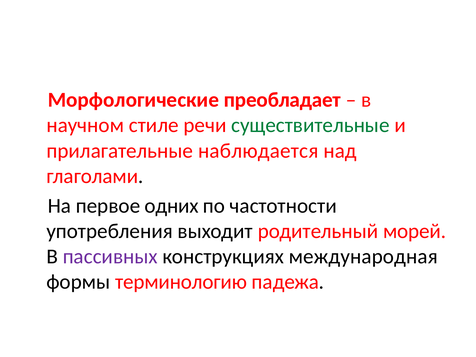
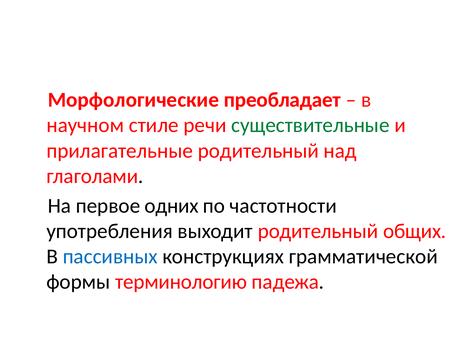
прилагательные наблюдается: наблюдается -> родительный
морей: морей -> общих
пассивных colour: purple -> blue
международная: международная -> грамматической
